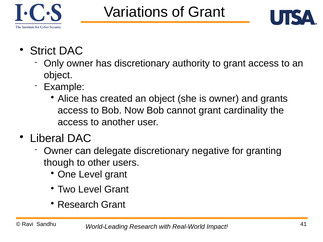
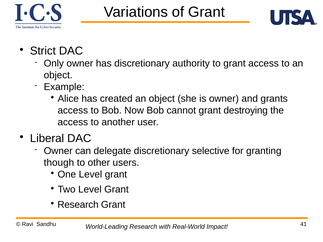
cardinality: cardinality -> destroying
negative: negative -> selective
